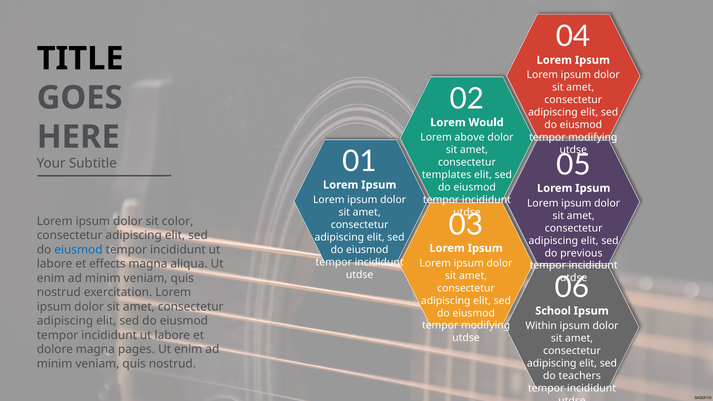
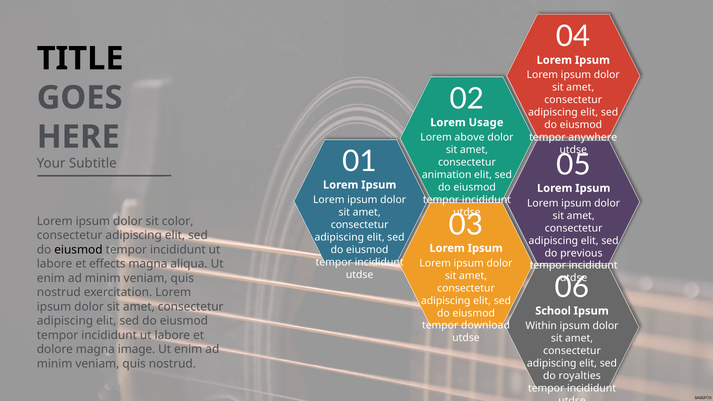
Would: Would -> Usage
modifying at (593, 137): modifying -> anywhere
templates: templates -> animation
eiusmod at (78, 250) colour: blue -> black
modifying at (486, 326): modifying -> download
pages: pages -> image
teachers: teachers -> royalties
